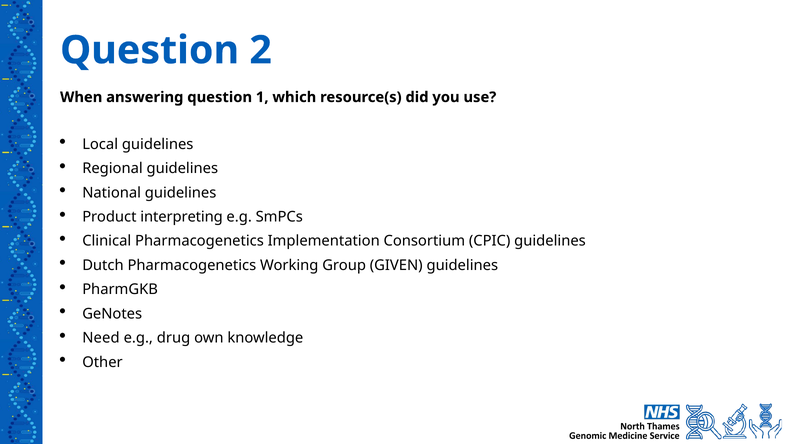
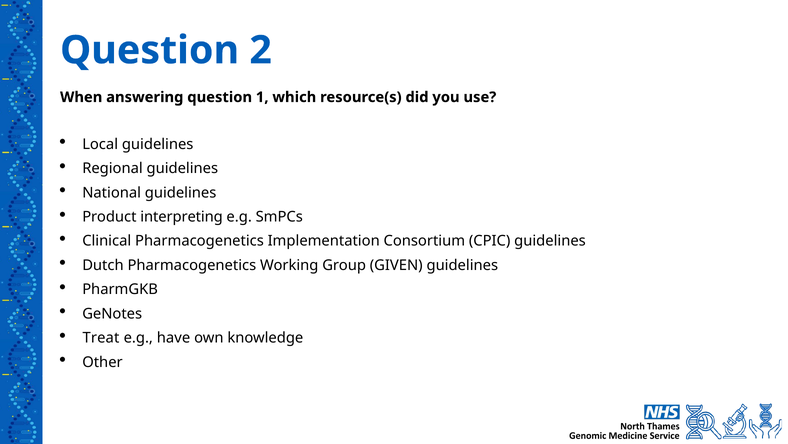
Need: Need -> Treat
drug: drug -> have
